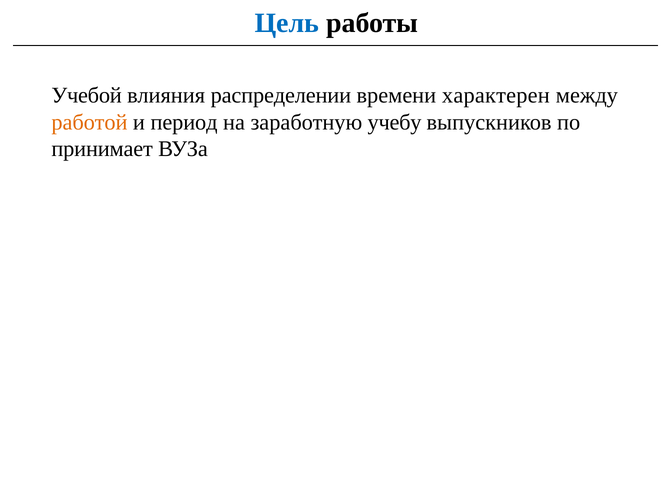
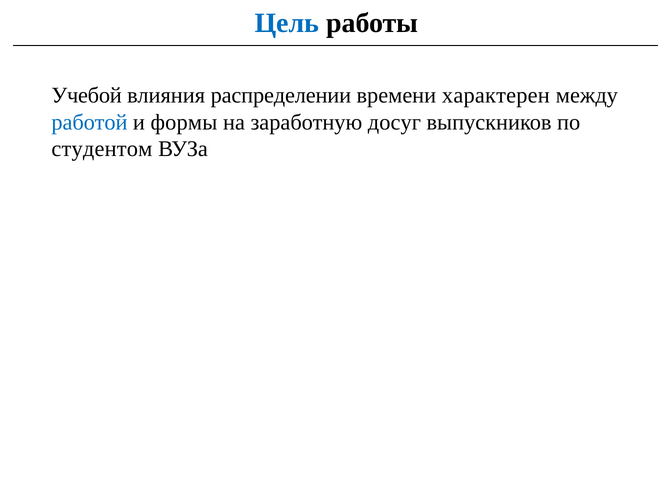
работой colour: orange -> blue
период: период -> формы
учебу: учебу -> досуг
принимает: принимает -> студентом
